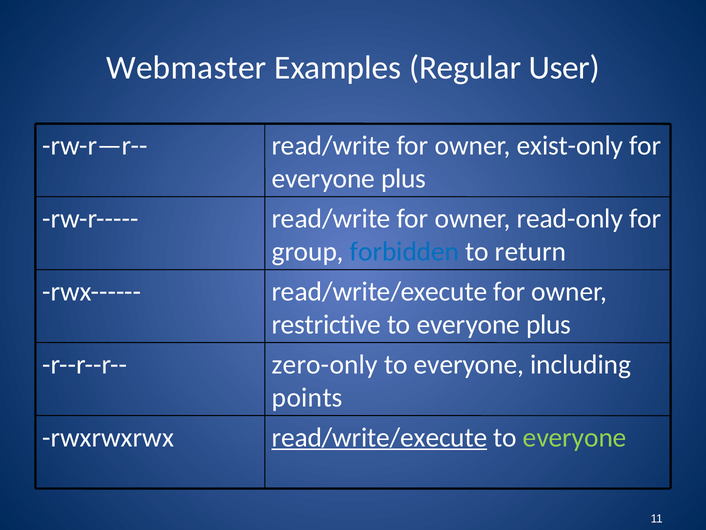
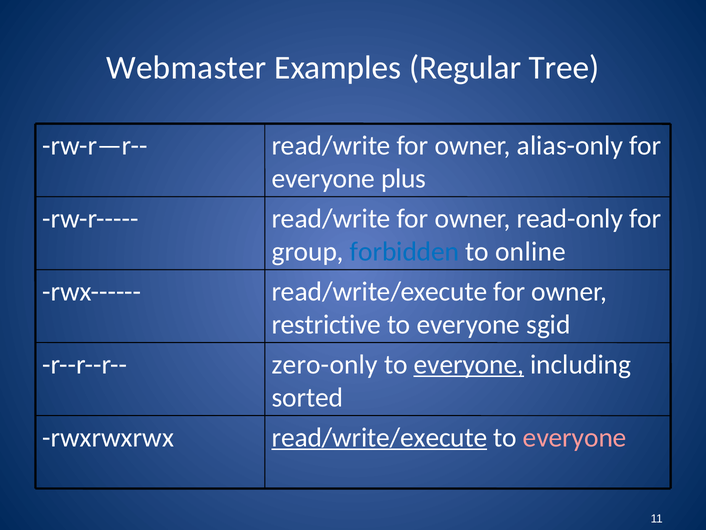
User: User -> Tree
exist-only: exist-only -> alias-only
return: return -> online
to everyone plus: plus -> sgid
everyone at (469, 364) underline: none -> present
points: points -> sorted
everyone at (575, 437) colour: light green -> pink
